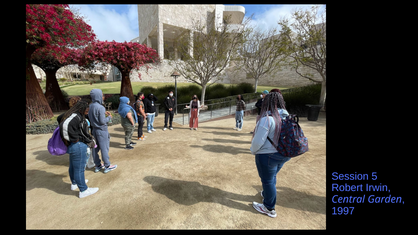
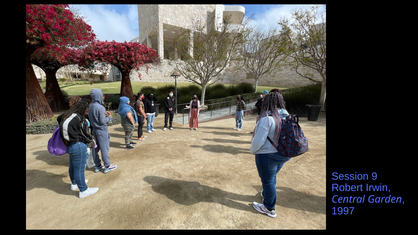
5: 5 -> 9
